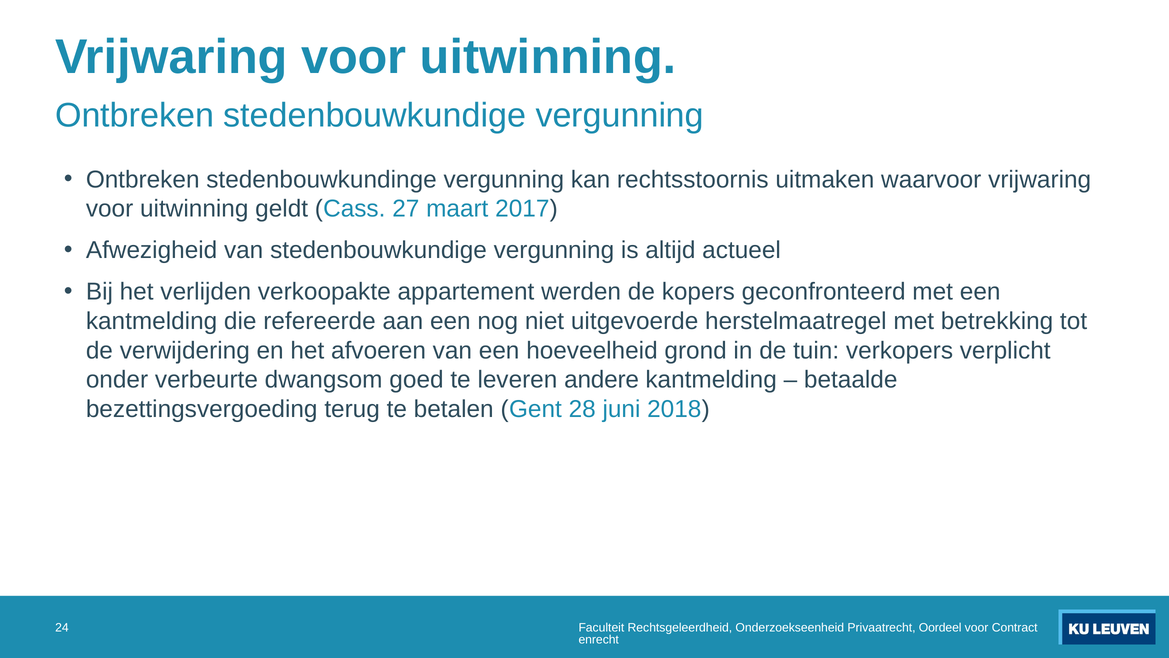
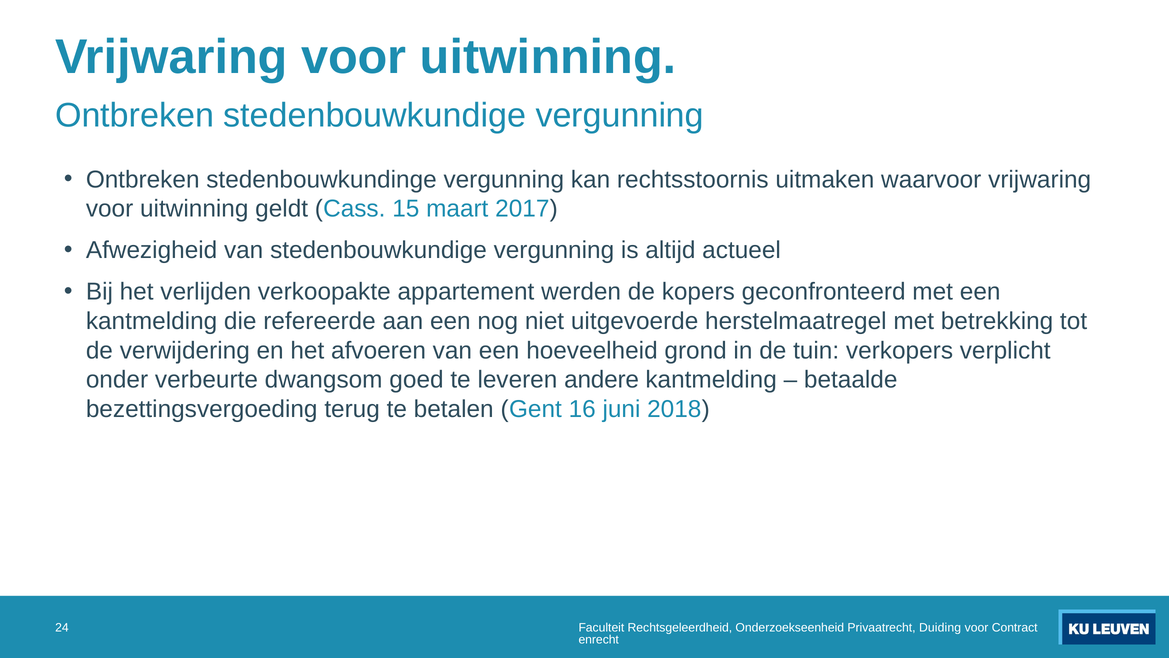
27: 27 -> 15
28: 28 -> 16
Oordeel: Oordeel -> Duiding
